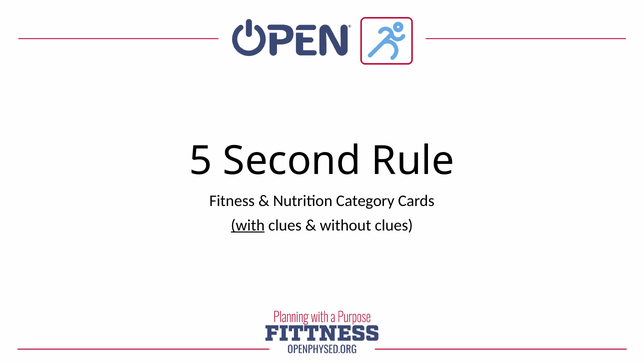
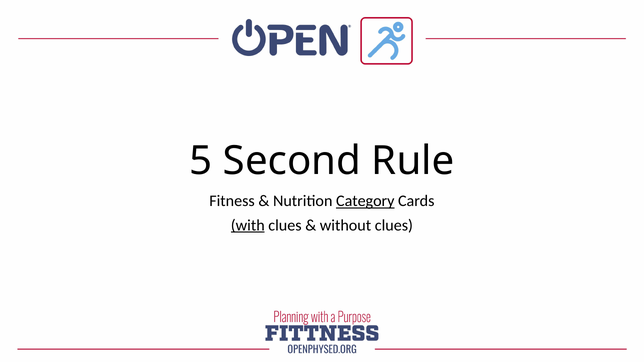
Category underline: none -> present
